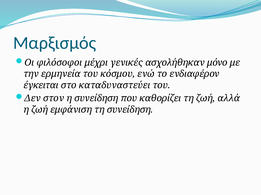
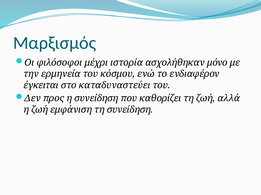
γενικές: γενικές -> ιστορία
στον: στον -> προς
